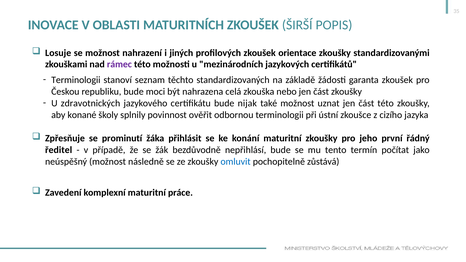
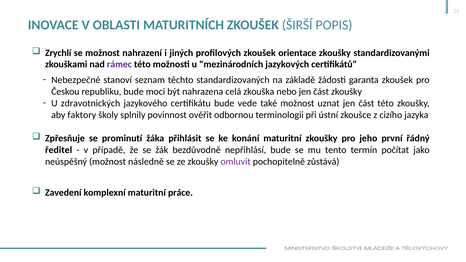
Losuje: Losuje -> Zrychlí
Terminologii at (76, 80): Terminologii -> Nebezpečné
nijak: nijak -> vede
konané: konané -> faktory
omluvit colour: blue -> purple
